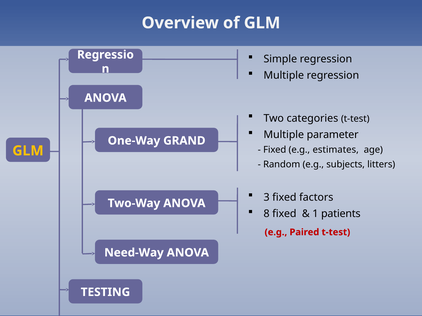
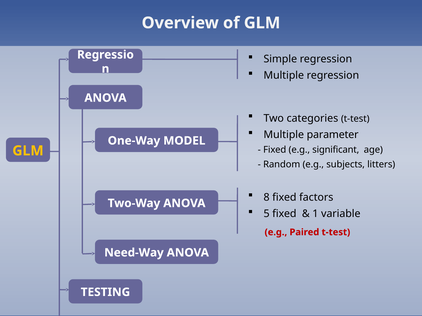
GRAND: GRAND -> MODEL
estimates: estimates -> significant
3: 3 -> 8
8: 8 -> 5
patients: patients -> variable
